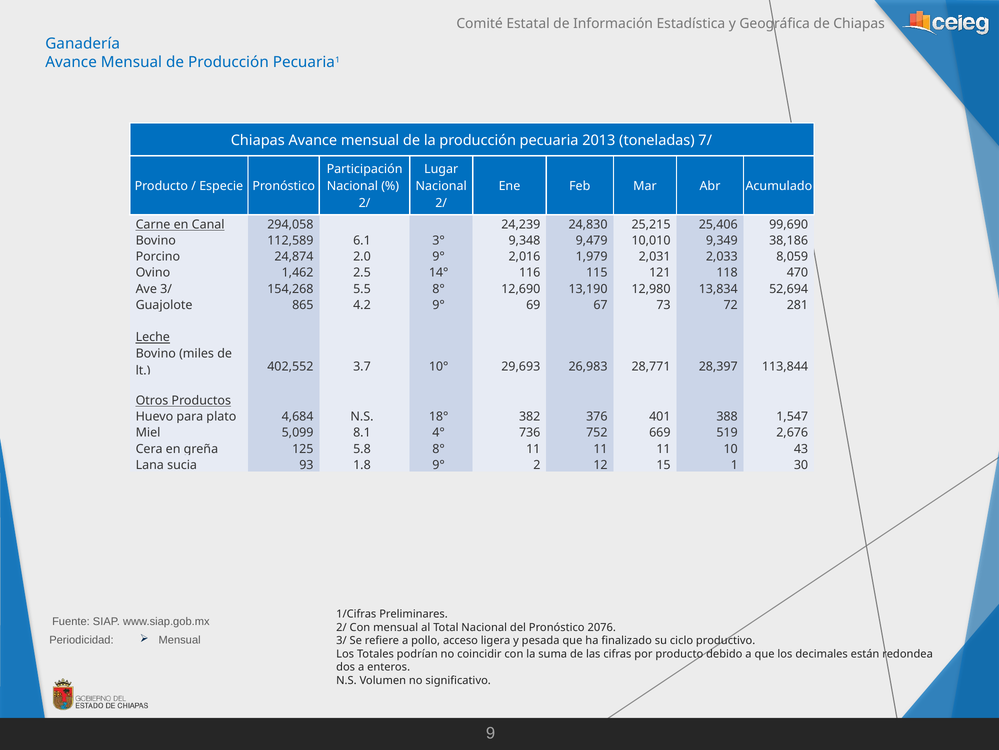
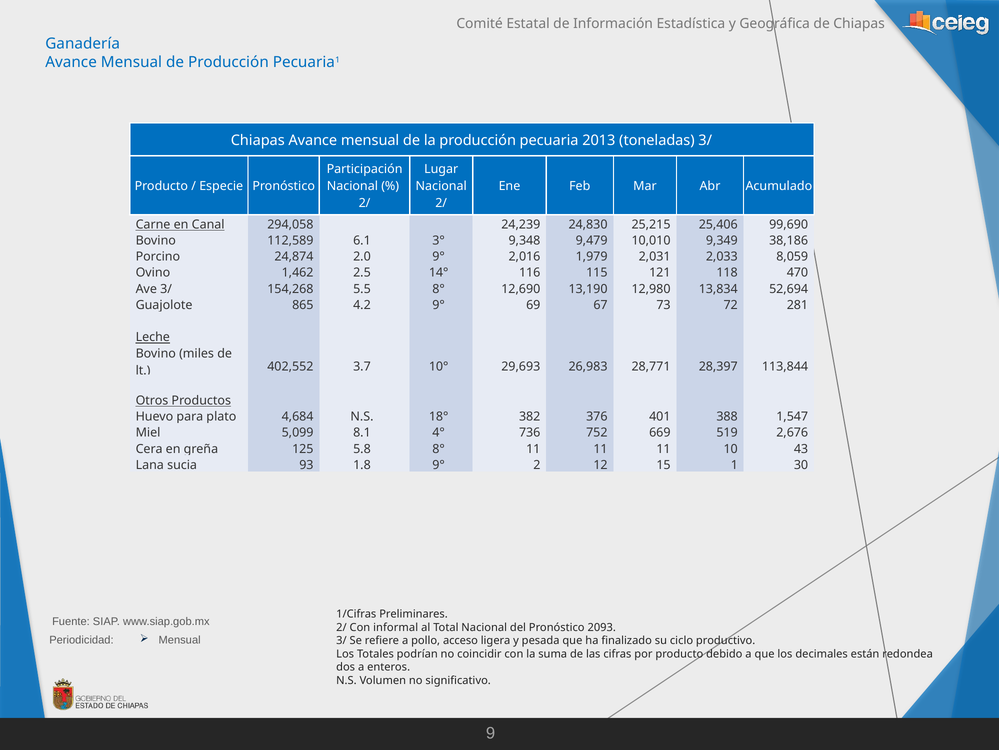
toneladas 7/: 7/ -> 3/
Con mensual: mensual -> informal
2076: 2076 -> 2093
